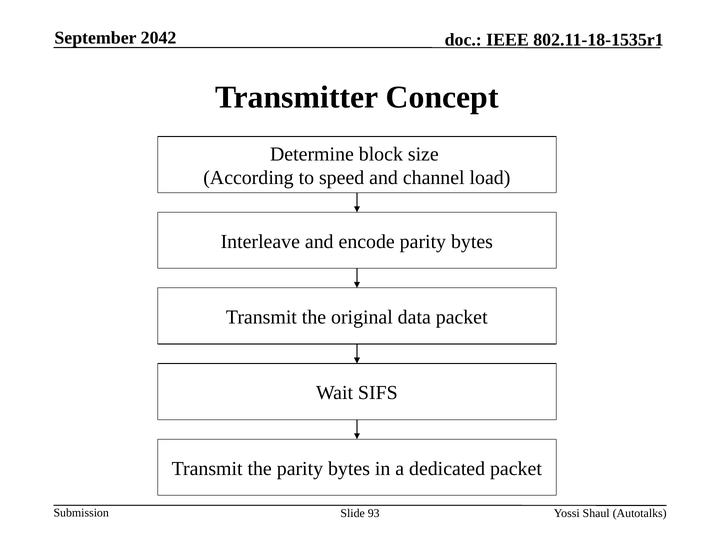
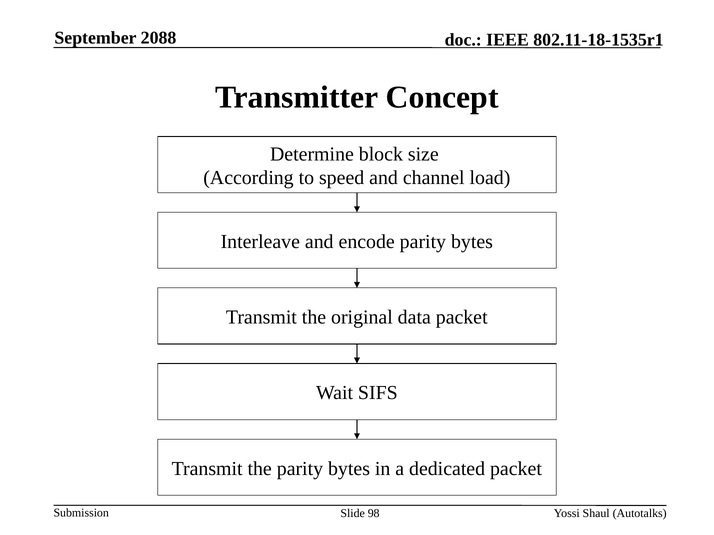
2042: 2042 -> 2088
93: 93 -> 98
